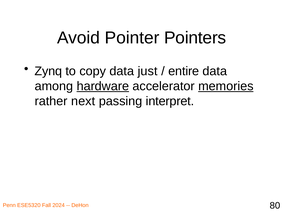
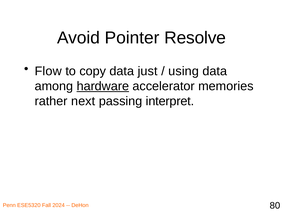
Pointers: Pointers -> Resolve
Zynq: Zynq -> Flow
entire: entire -> using
memories underline: present -> none
